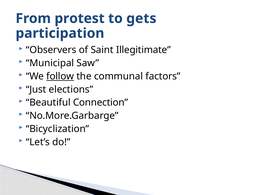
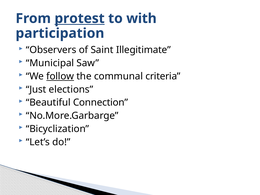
protest underline: none -> present
gets: gets -> with
factors: factors -> criteria
